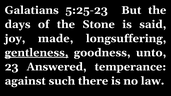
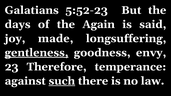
5:25-23: 5:25-23 -> 5:52-23
Stone: Stone -> Again
unto: unto -> envy
Answered: Answered -> Therefore
such underline: none -> present
